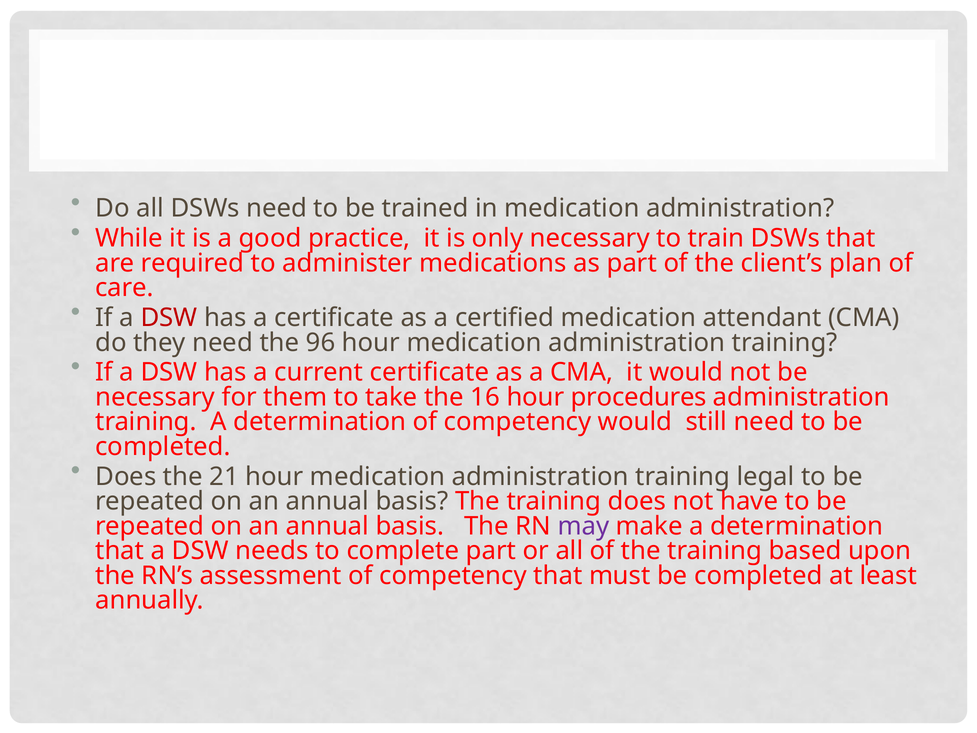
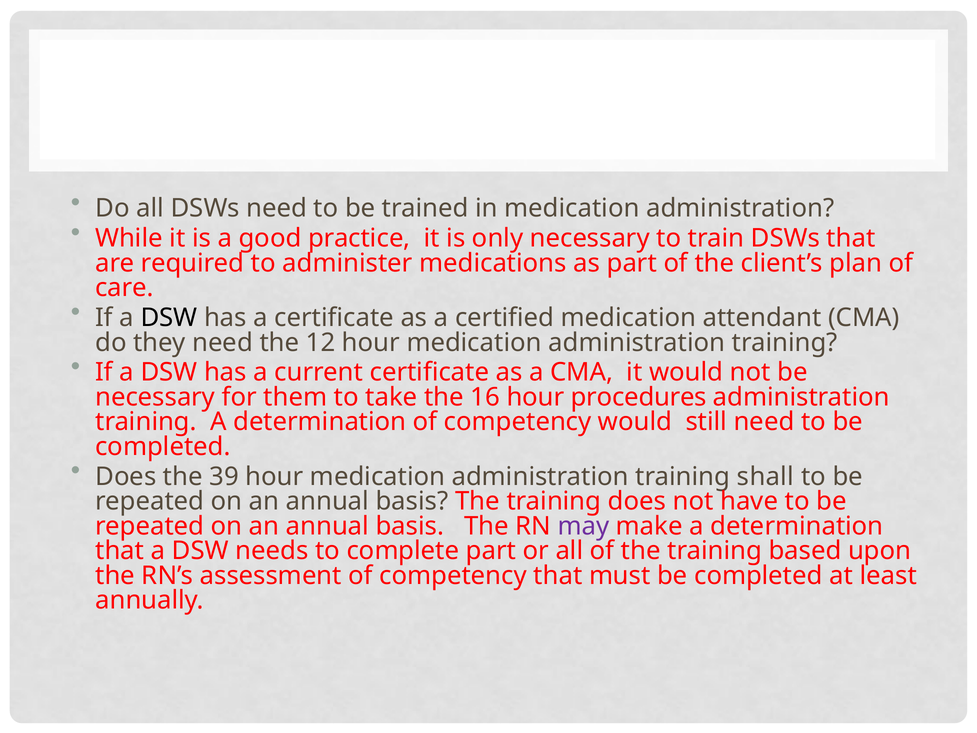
DSW at (169, 318) colour: red -> black
96: 96 -> 12
21: 21 -> 39
legal: legal -> shall
